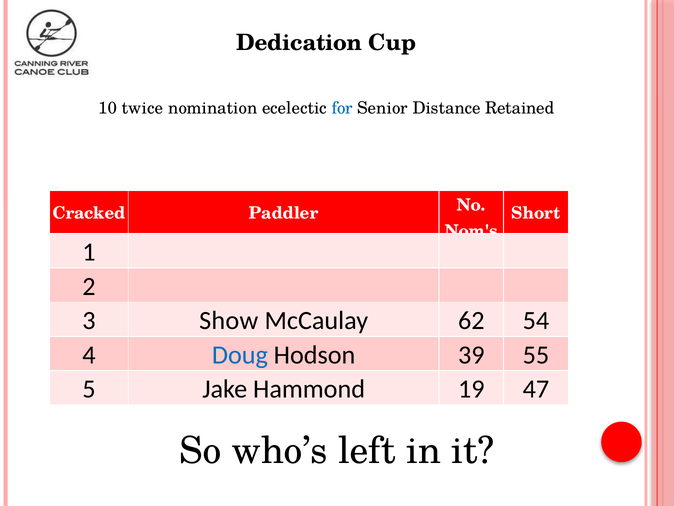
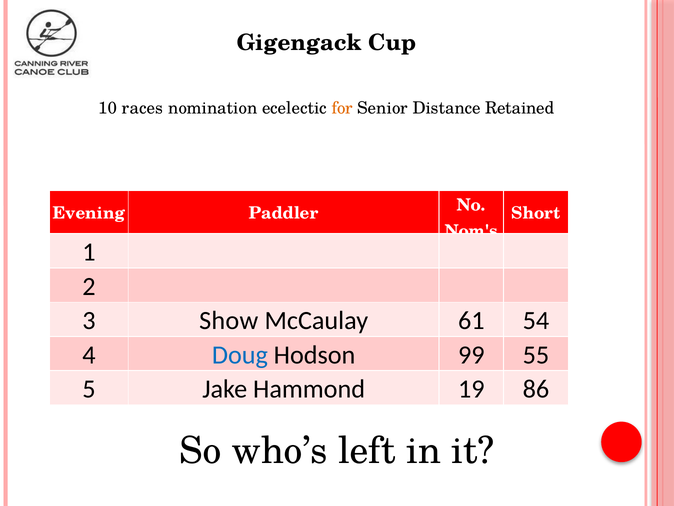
Dedication: Dedication -> Gigengack
twice: twice -> races
for colour: blue -> orange
Cracked: Cracked -> Evening
62: 62 -> 61
39: 39 -> 99
47: 47 -> 86
